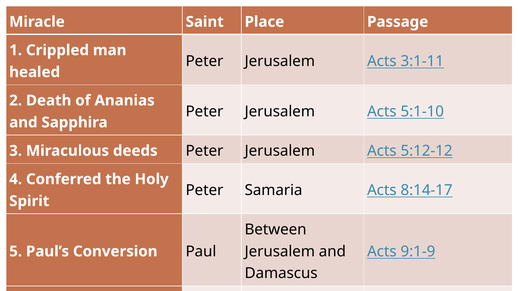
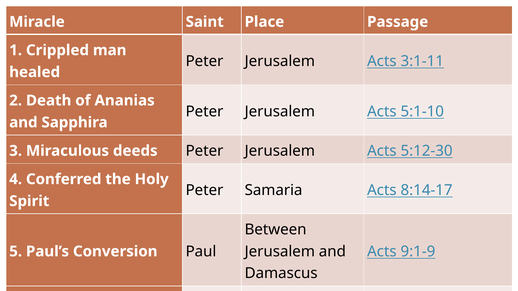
5:12-12: 5:12-12 -> 5:12-30
